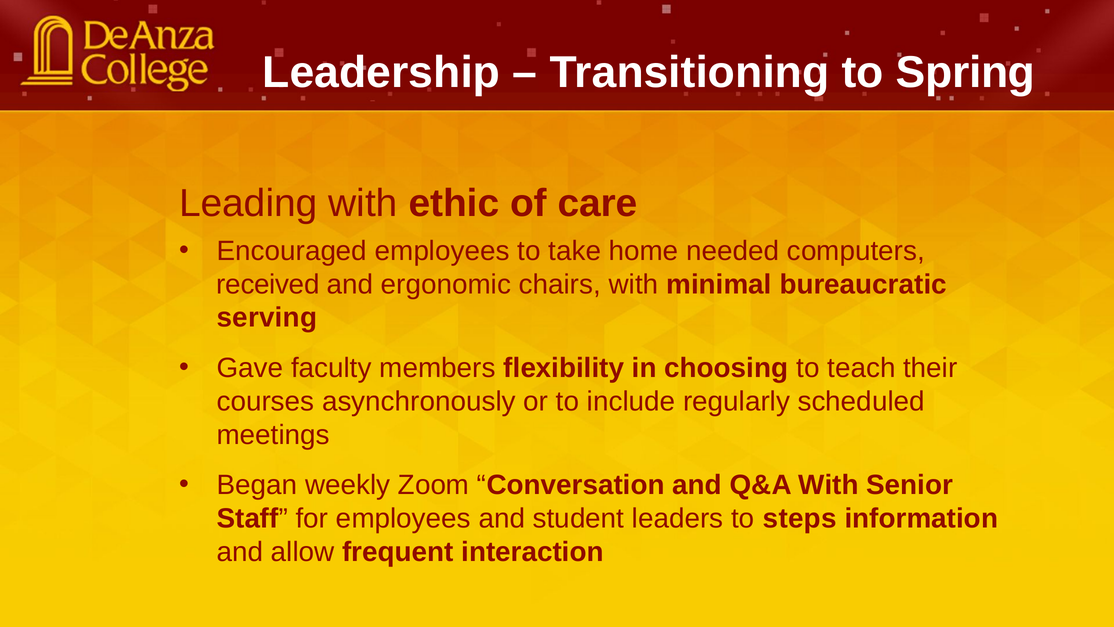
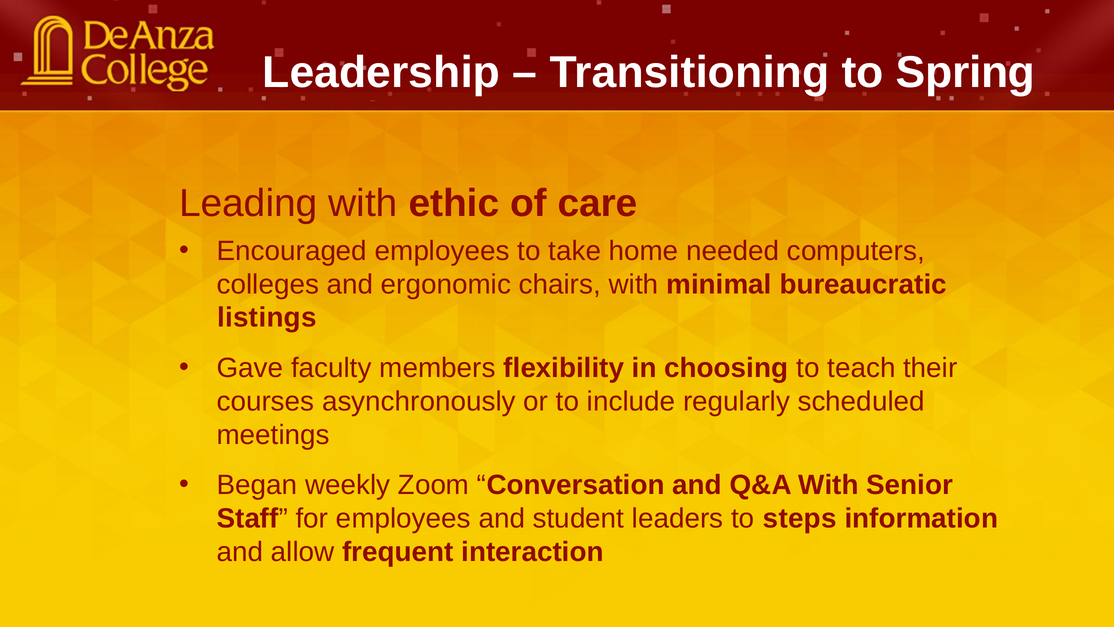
received: received -> colleges
serving: serving -> listings
